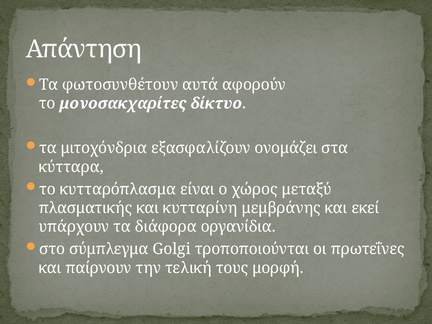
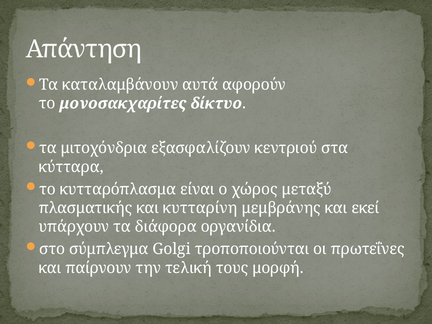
φωτοσυνθέτουν: φωτοσυνθέτουν -> καταλαμβάνουν
ονομάζει: ονομάζει -> κεντριού
